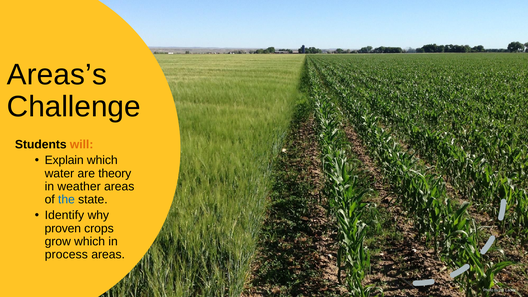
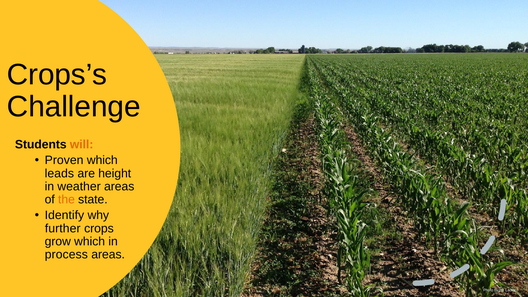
Areas’s: Areas’s -> Crops’s
Explain: Explain -> Proven
water: water -> leads
theory: theory -> height
the colour: blue -> orange
proven: proven -> further
